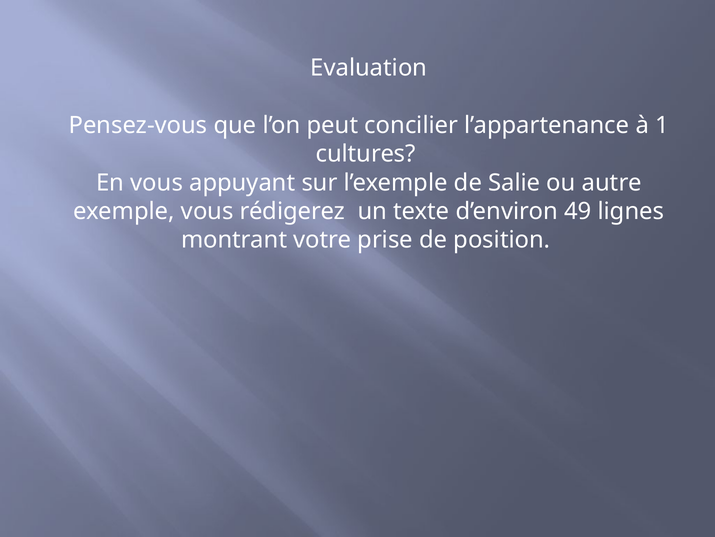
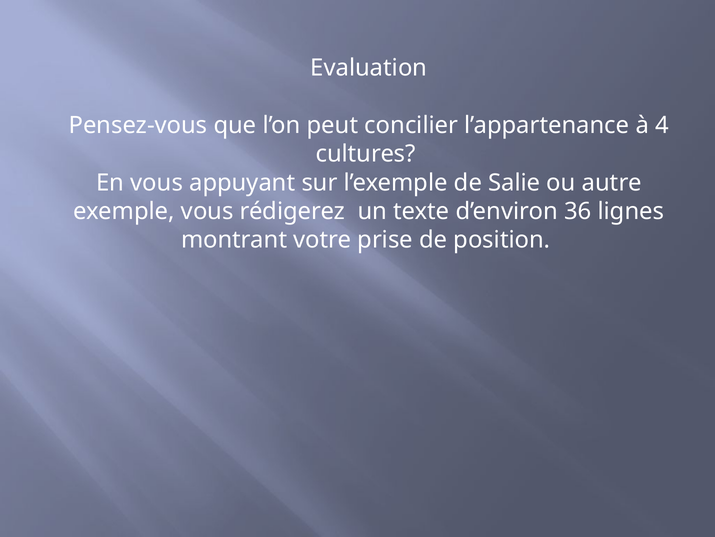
1: 1 -> 4
49: 49 -> 36
